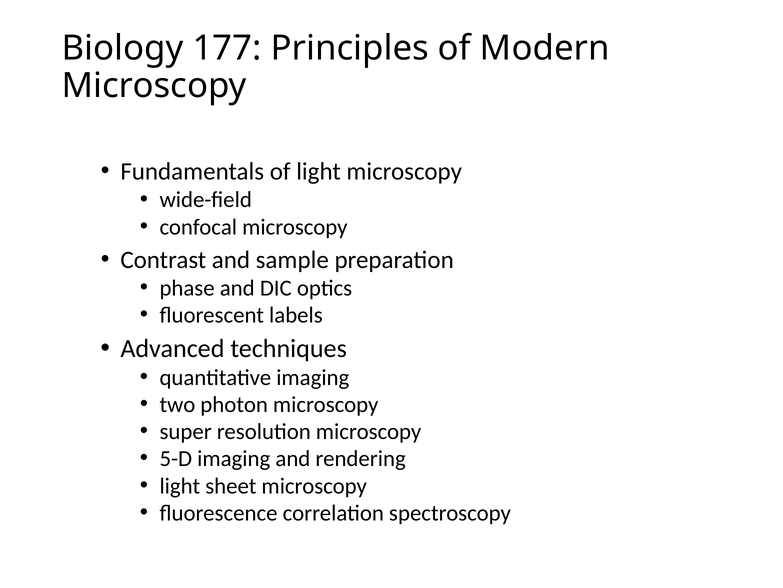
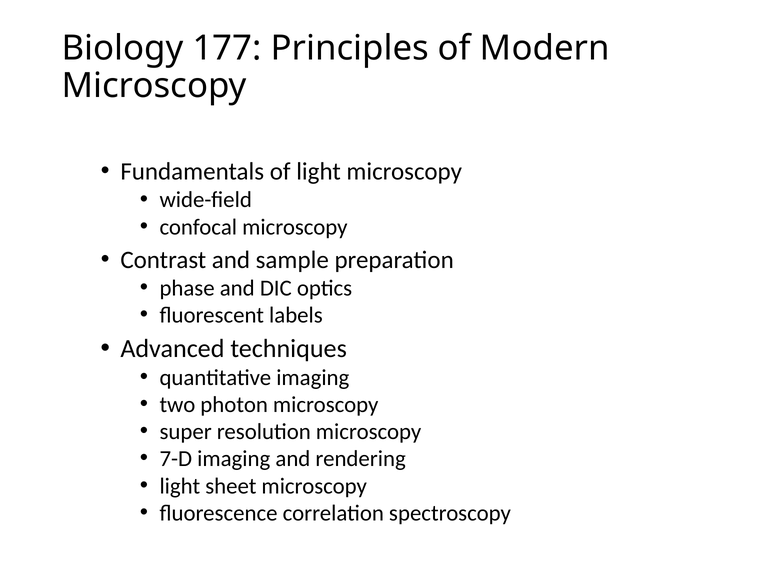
5-D: 5-D -> 7-D
